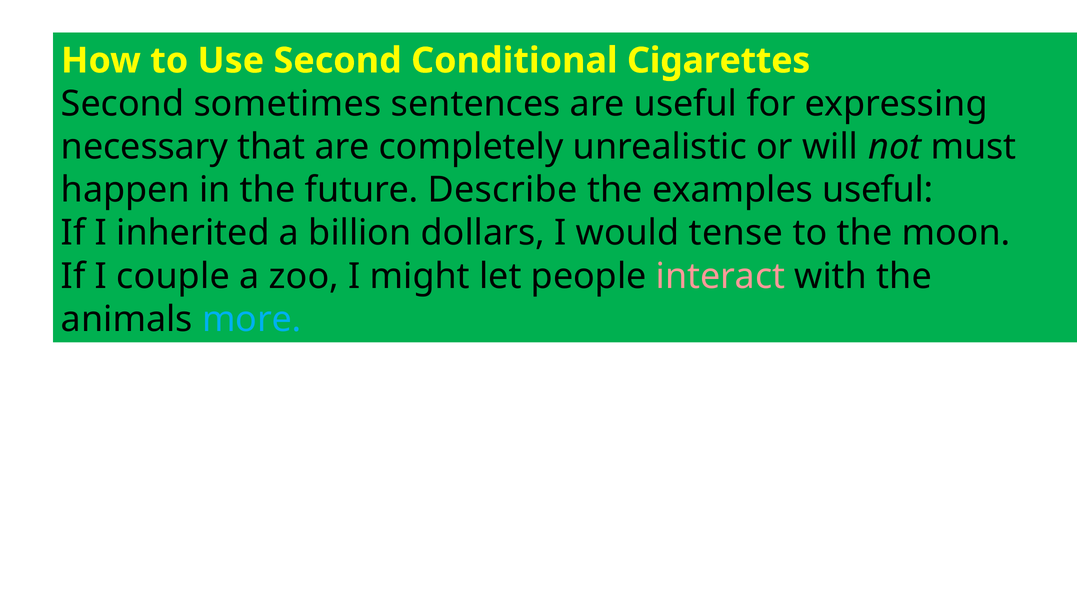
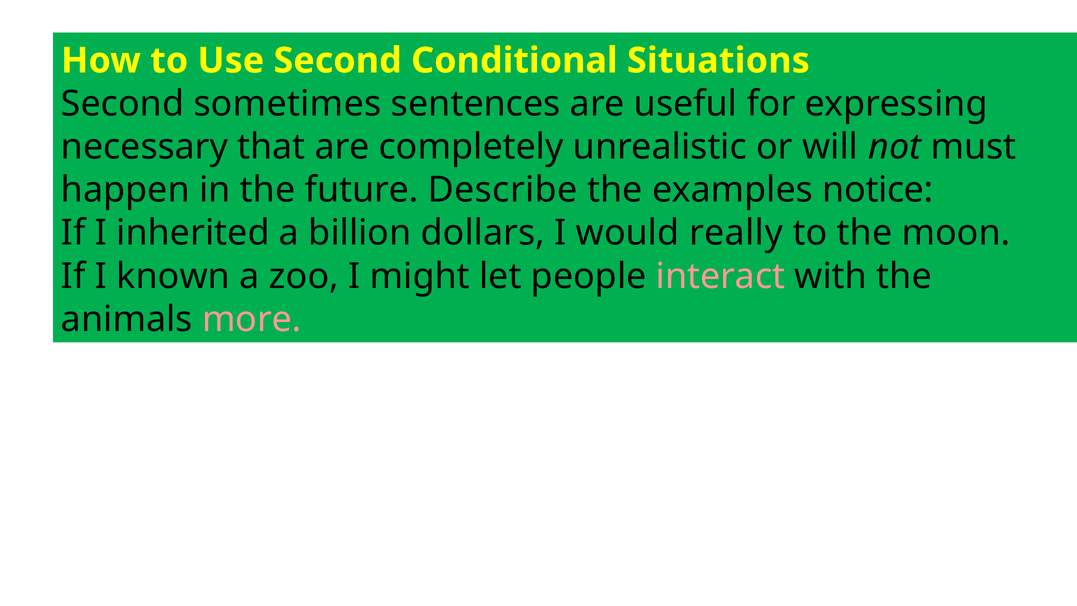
Cigarettes: Cigarettes -> Situations
examples useful: useful -> notice
tense: tense -> really
couple: couple -> known
more colour: light blue -> pink
